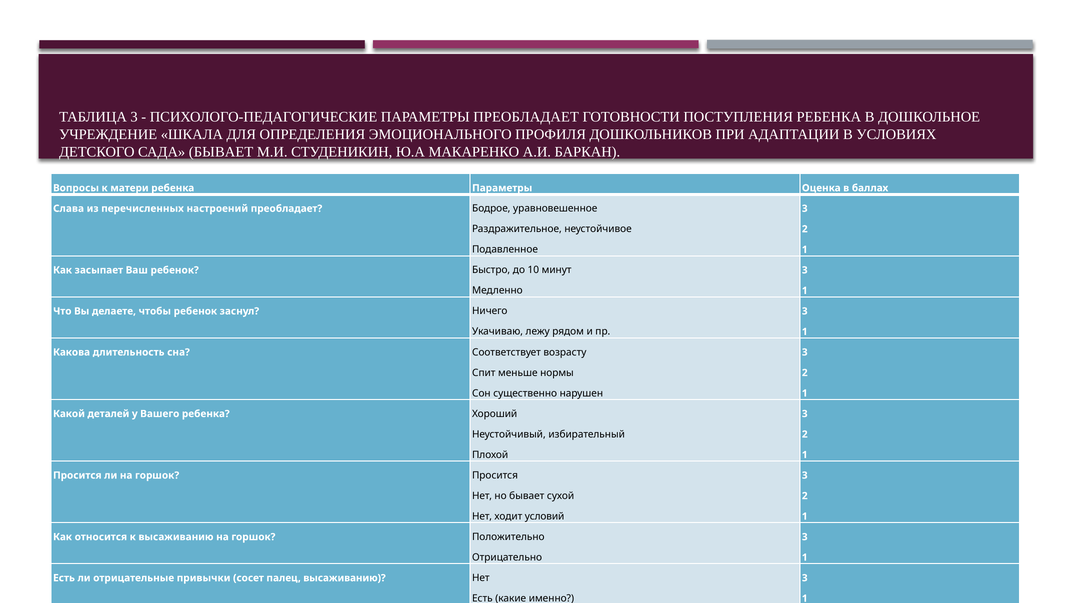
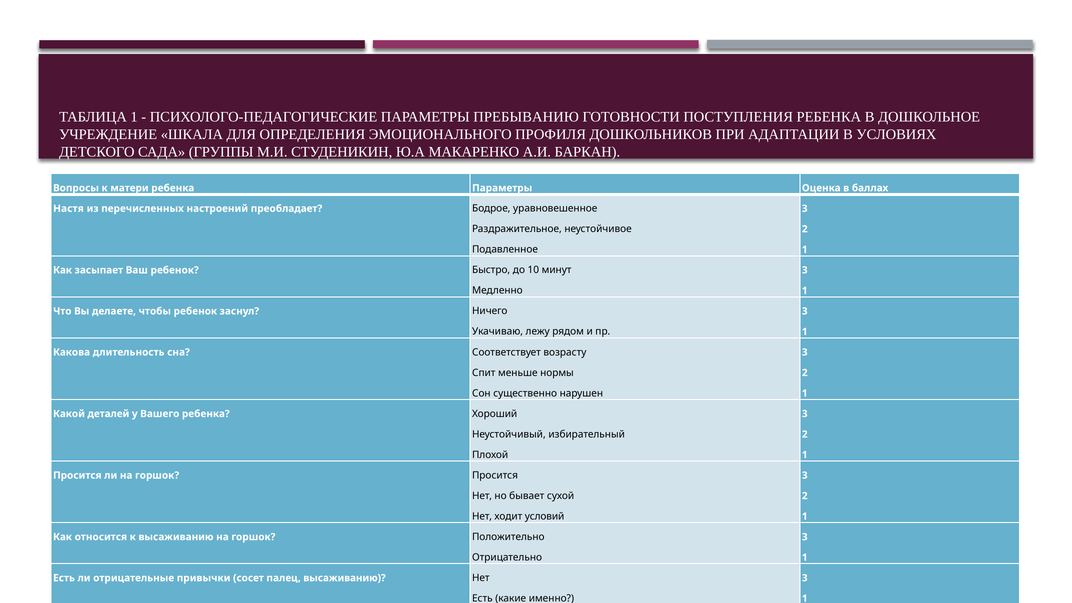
ТАБЛИЦА 3: 3 -> 1
ПАРАМЕТРЫ ПРЕОБЛАДАЕТ: ПРЕОБЛАДАЕТ -> ПРЕБЫВАНИЮ
САДА БЫВАЕТ: БЫВАЕТ -> ГРУППЫ
Слава: Слава -> Настя
